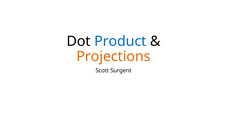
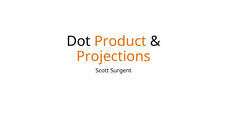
Product colour: blue -> orange
